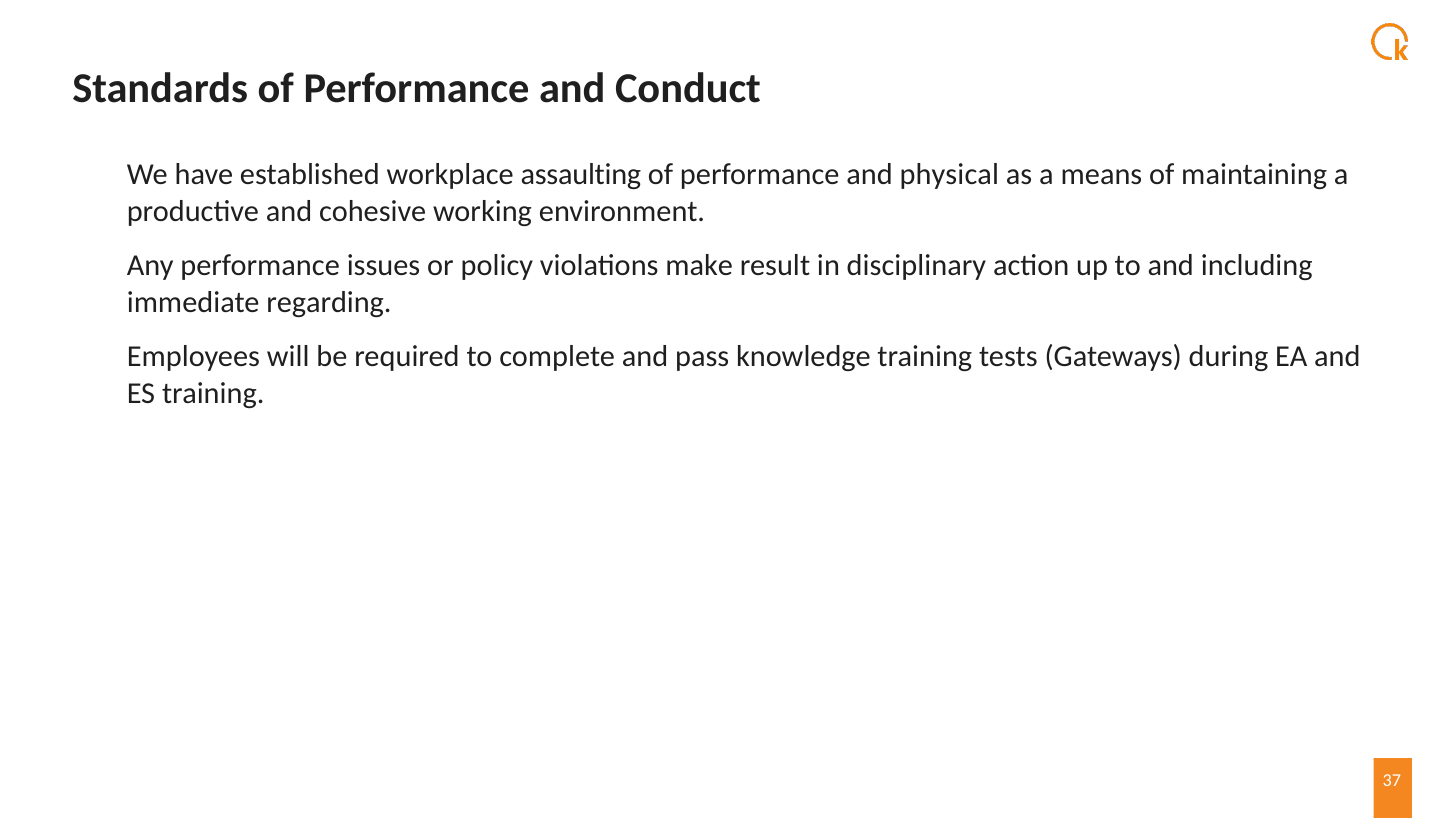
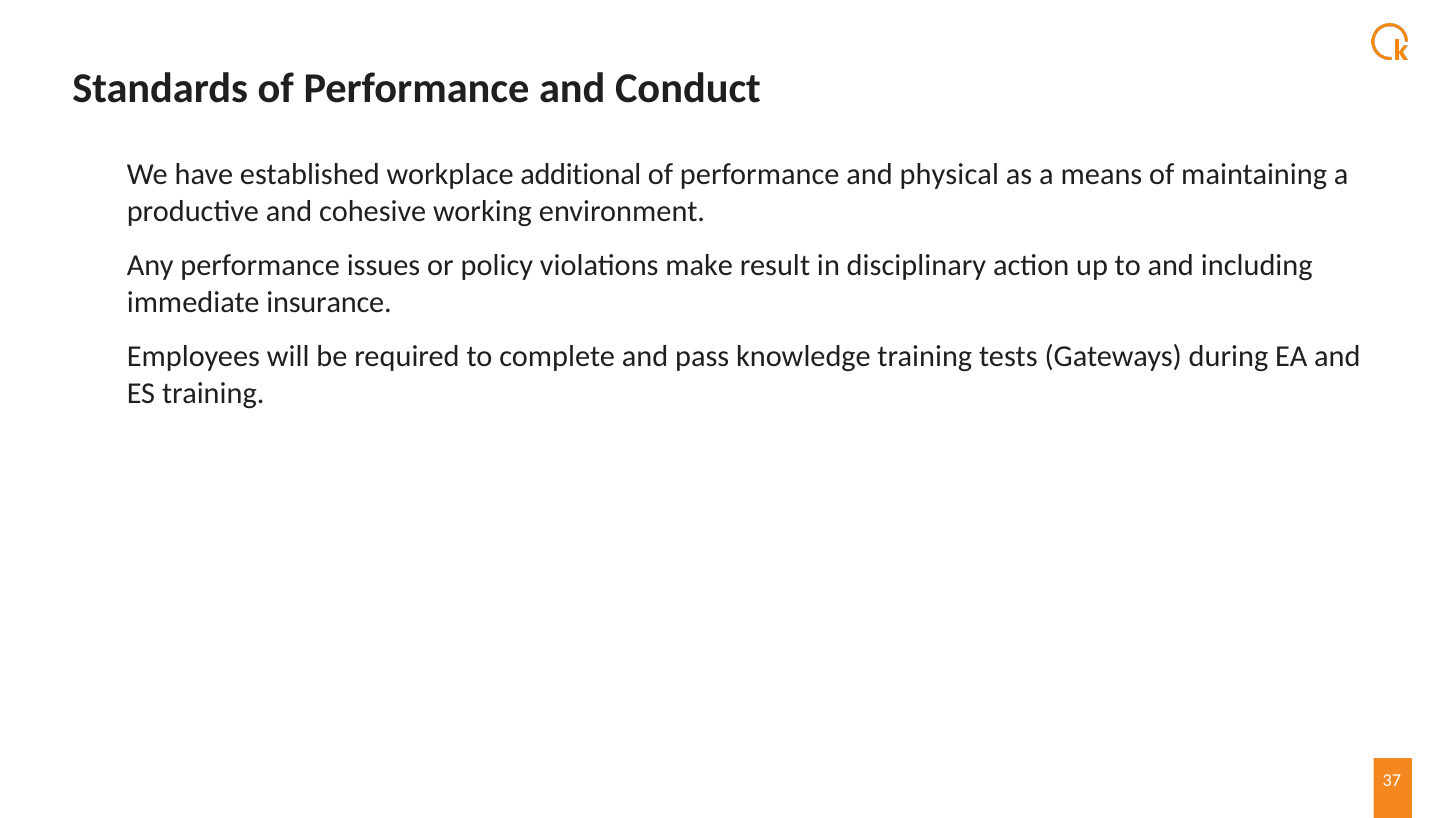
assaulting: assaulting -> additional
regarding: regarding -> insurance
